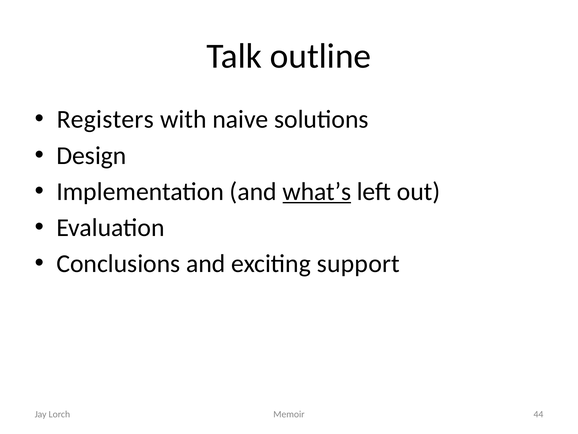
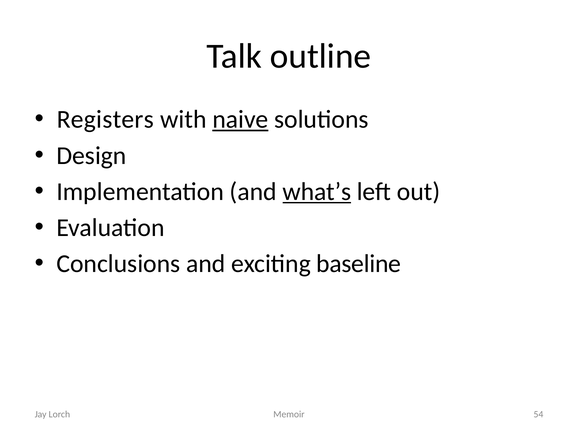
naive underline: none -> present
support: support -> baseline
44: 44 -> 54
